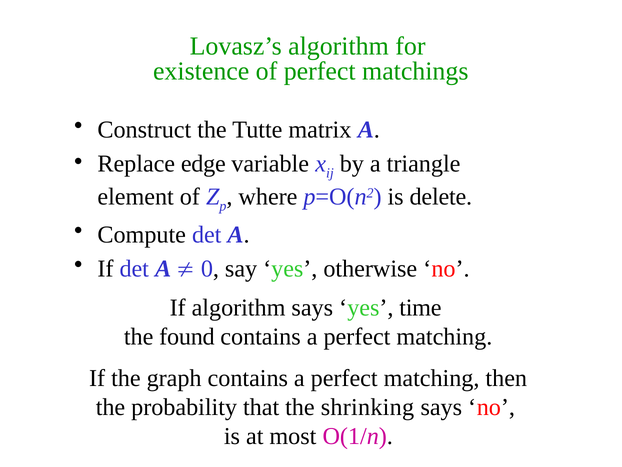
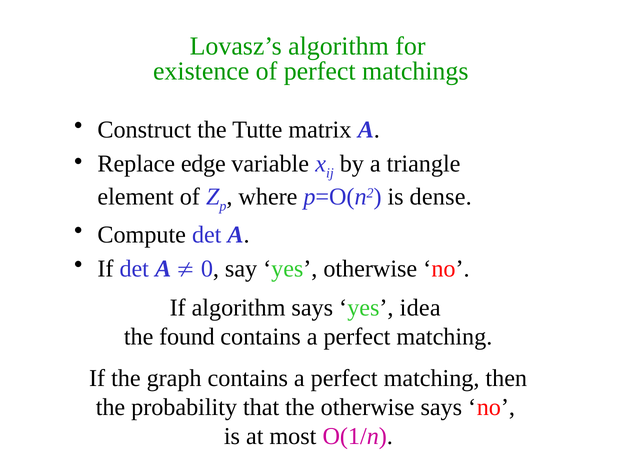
delete: delete -> dense
time: time -> idea
the shrinking: shrinking -> otherwise
